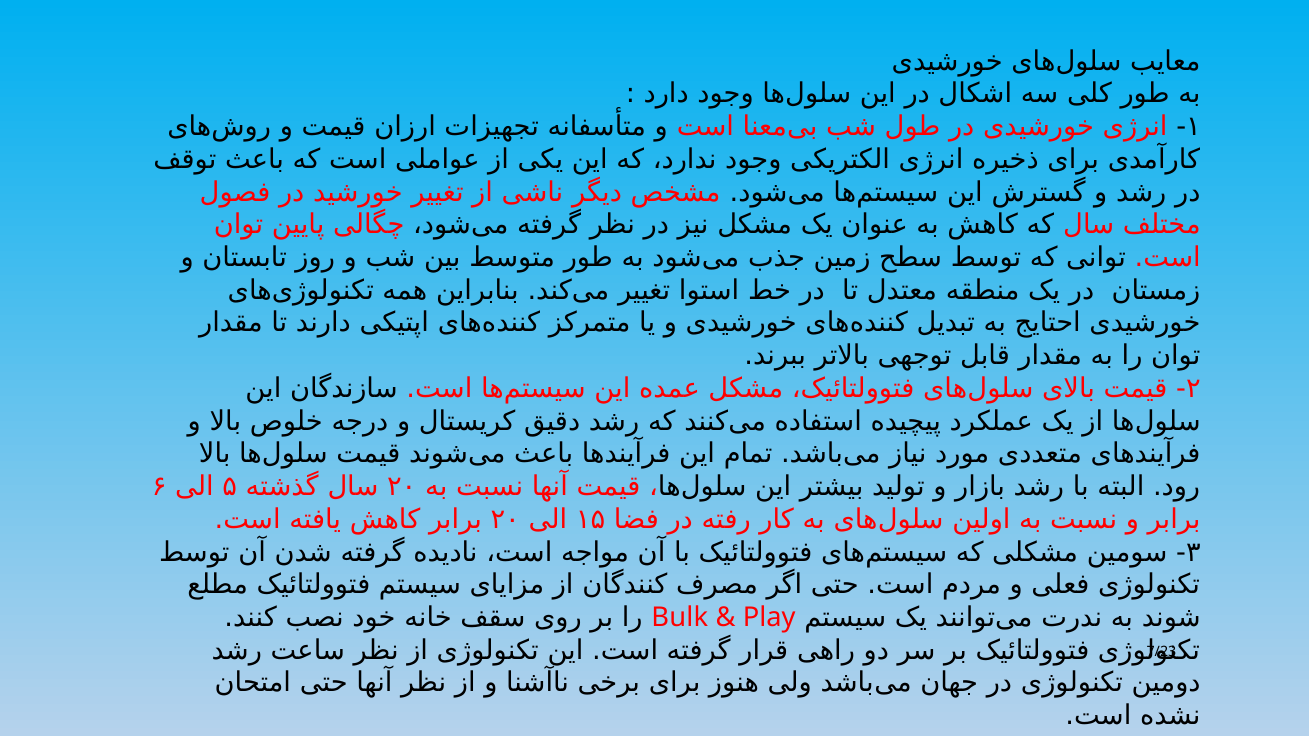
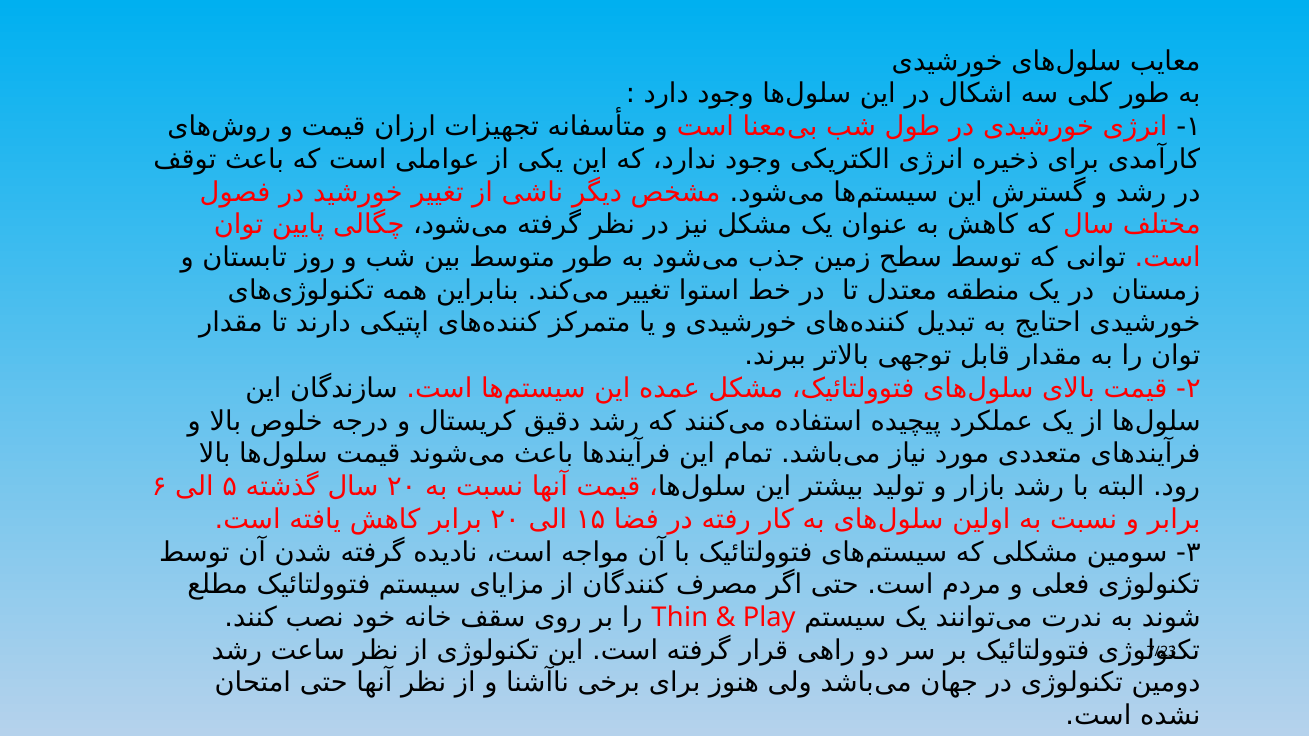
Bulk: Bulk -> Thin
